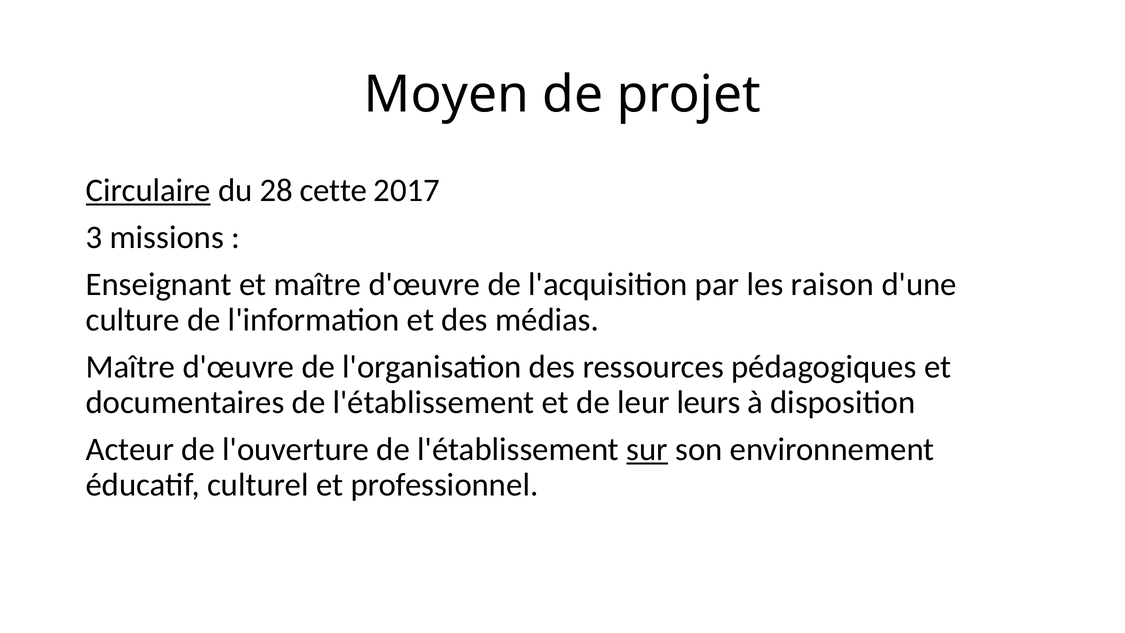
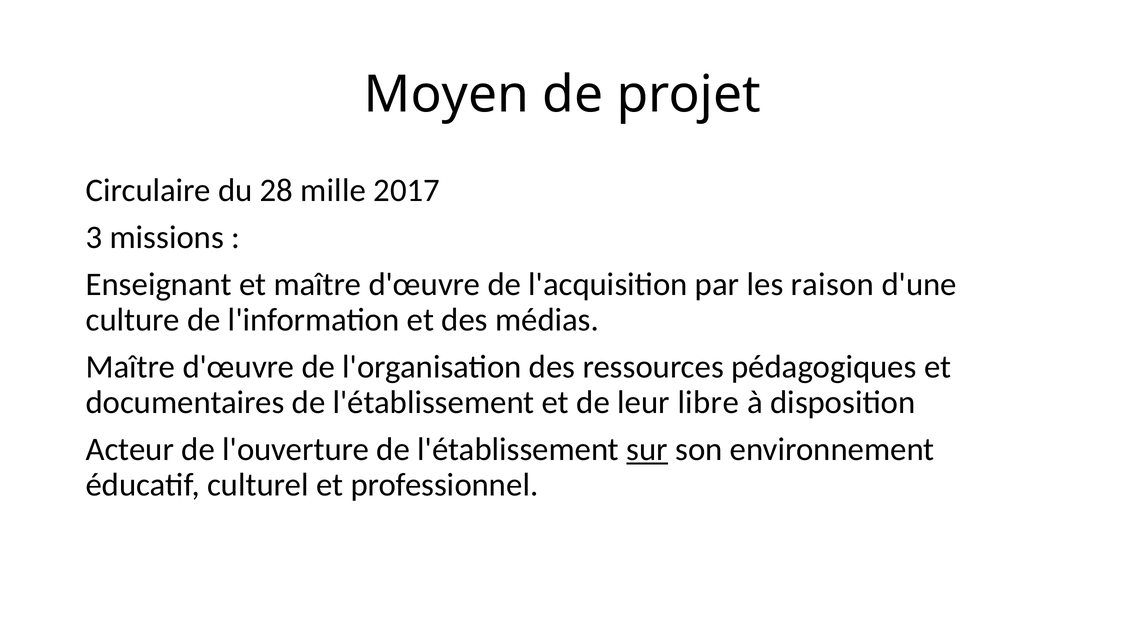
Circulaire underline: present -> none
cette: cette -> mille
leurs: leurs -> libre
